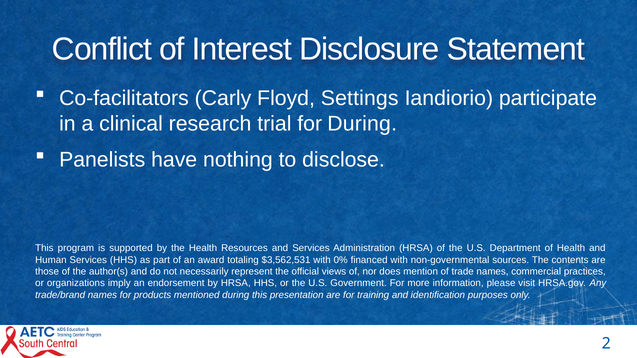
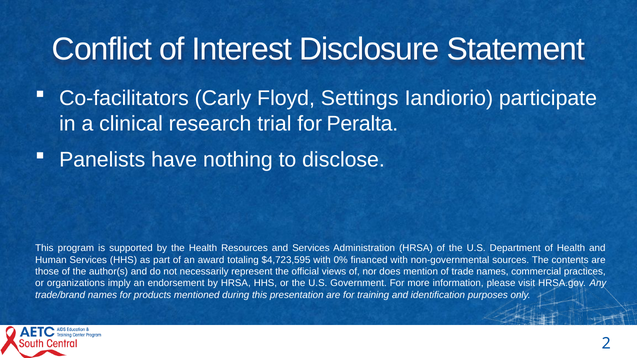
for During: During -> Peralta
$3,562,531: $3,562,531 -> $4,723,595
